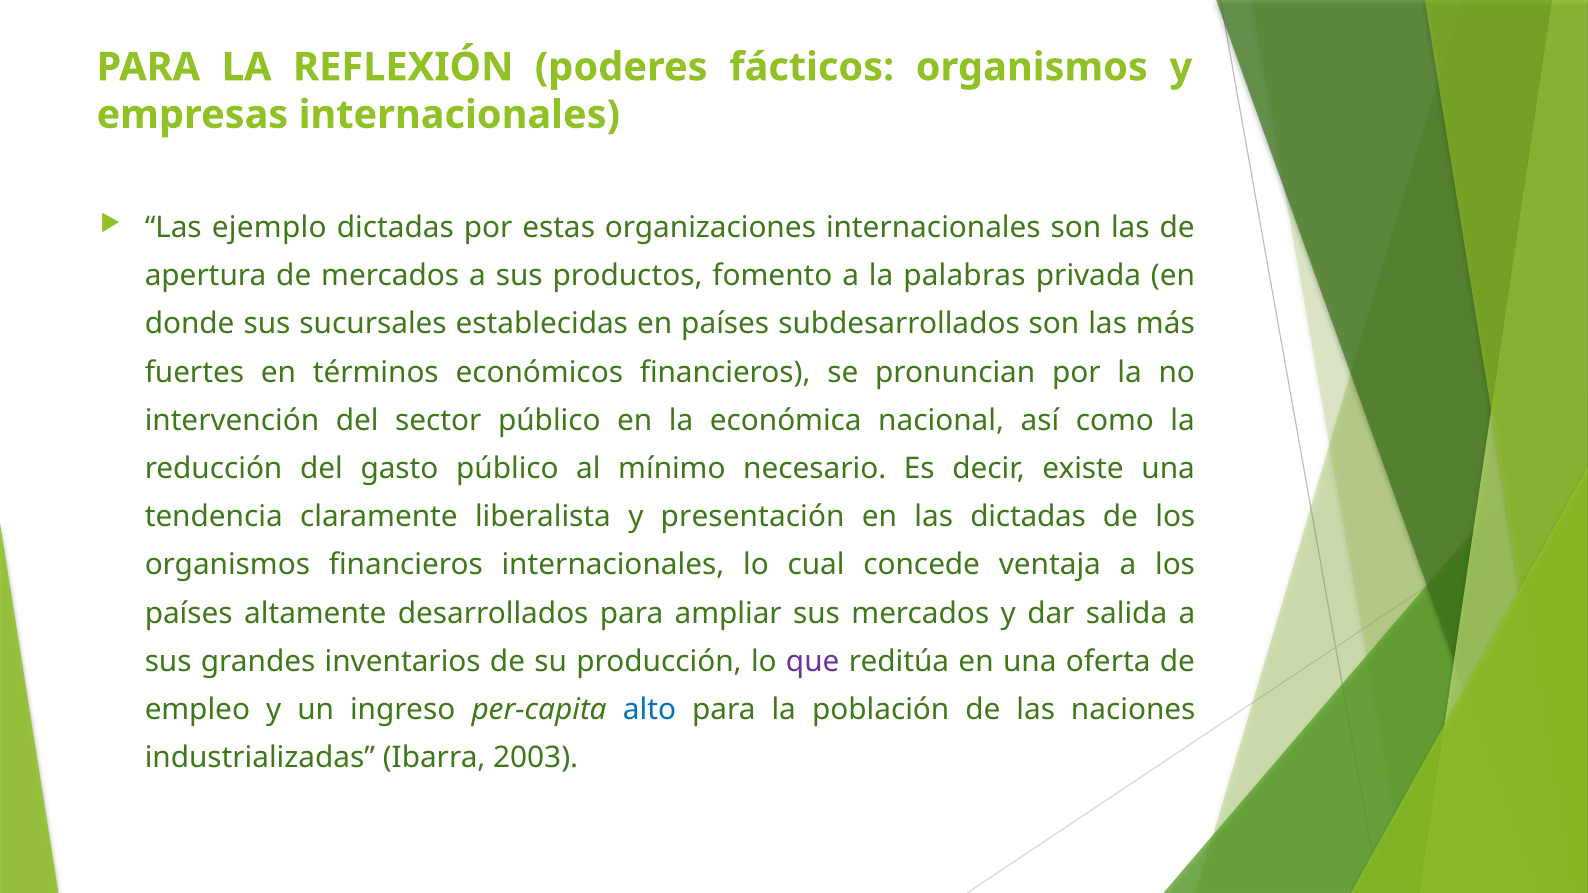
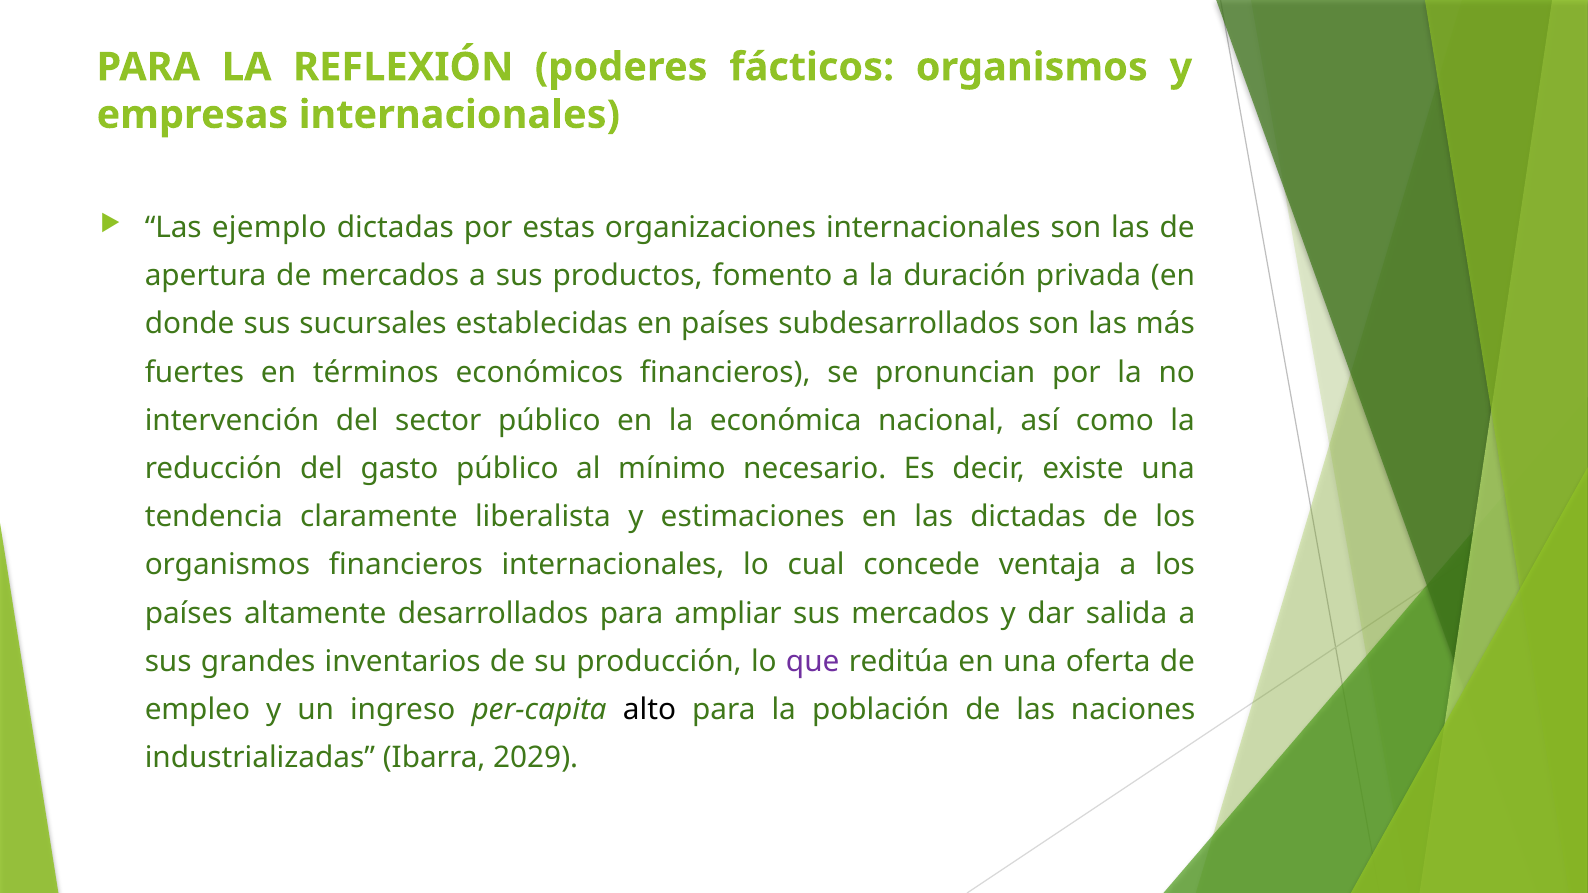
palabras: palabras -> duración
presentación: presentación -> estimaciones
alto colour: blue -> black
2003: 2003 -> 2029
